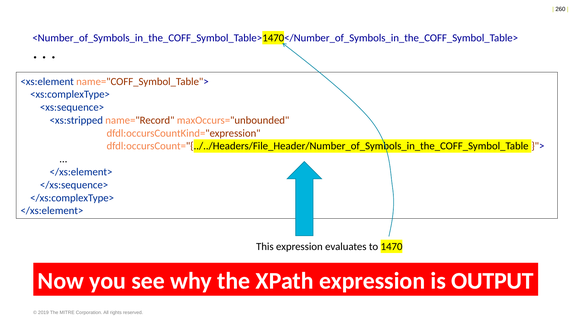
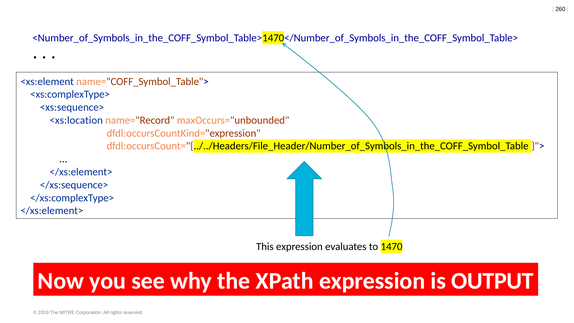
<xs:stripped: <xs:stripped -> <xs:location
